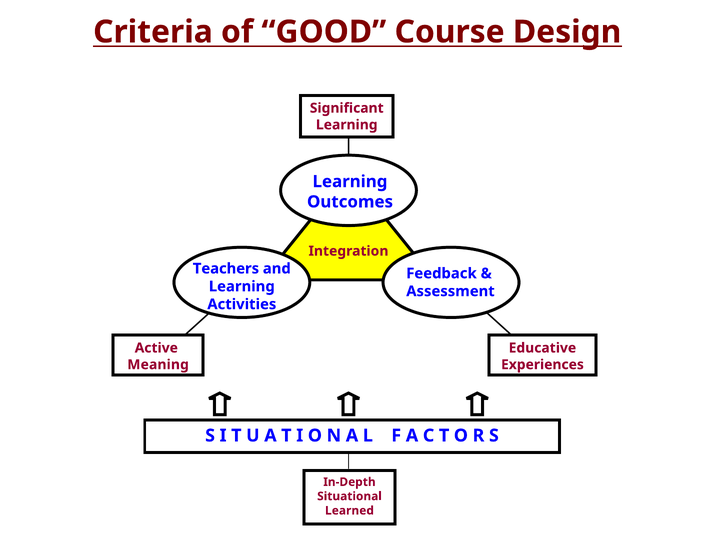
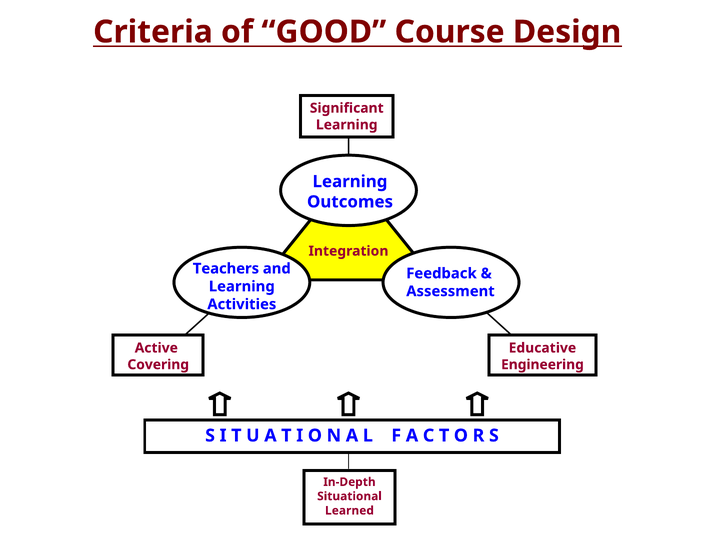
Meaning: Meaning -> Covering
Experiences: Experiences -> Engineering
